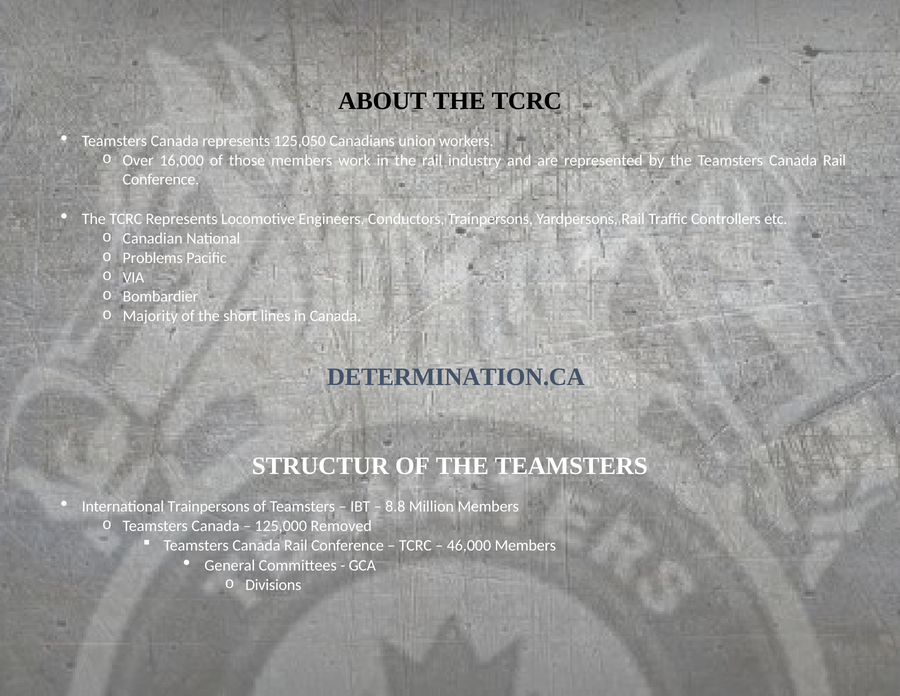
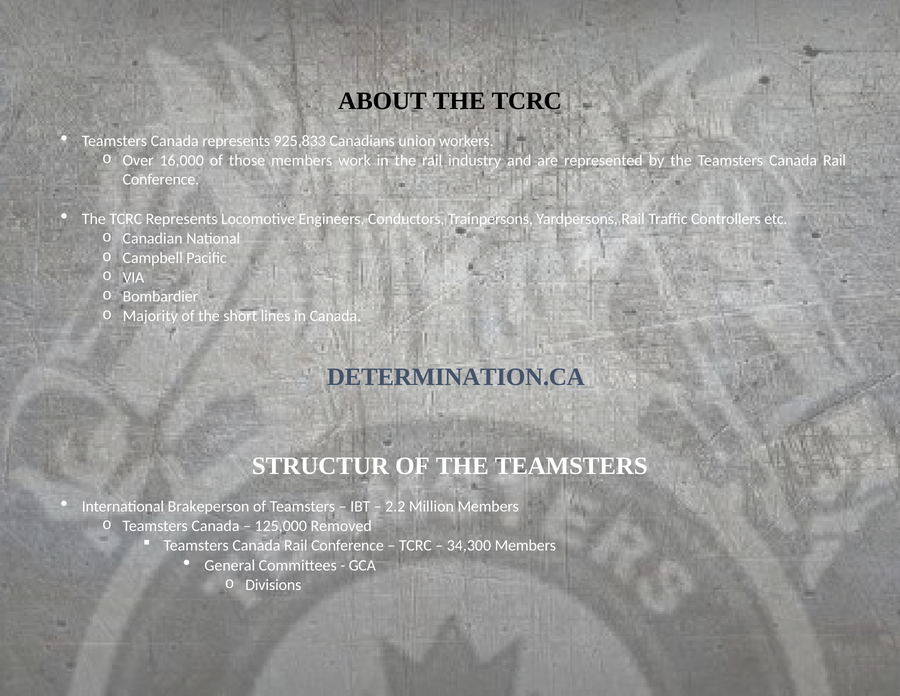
125,050: 125,050 -> 925,833
Problems: Problems -> Campbell
International Trainpersons: Trainpersons -> Brakeperson
8.8: 8.8 -> 2.2
46,000: 46,000 -> 34,300
